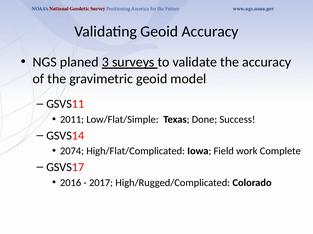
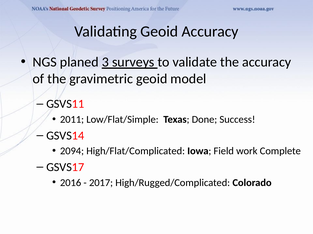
2074: 2074 -> 2094
